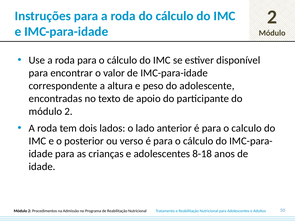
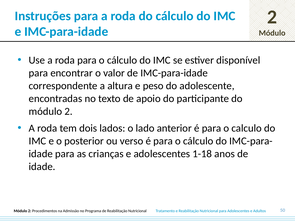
8-18: 8-18 -> 1-18
